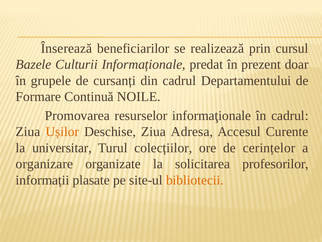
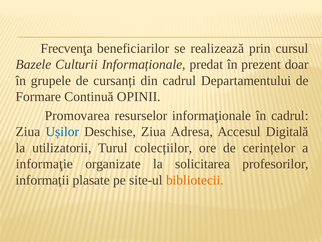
Înserează: Înserează -> Frecvenţa
NOILE: NOILE -> OPINII
Ușilor colour: orange -> blue
Curente: Curente -> Digitală
universitar: universitar -> utilizatorii
organizare: organizare -> informaţie
